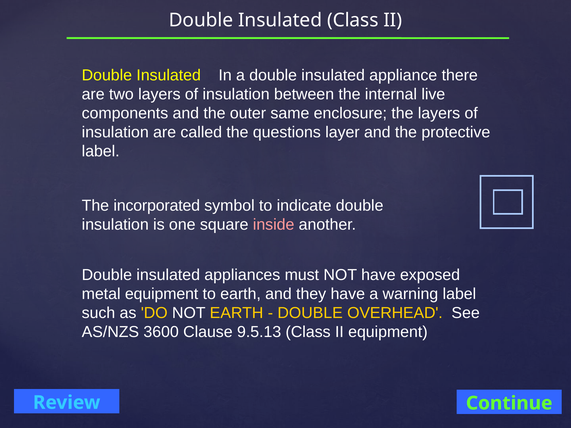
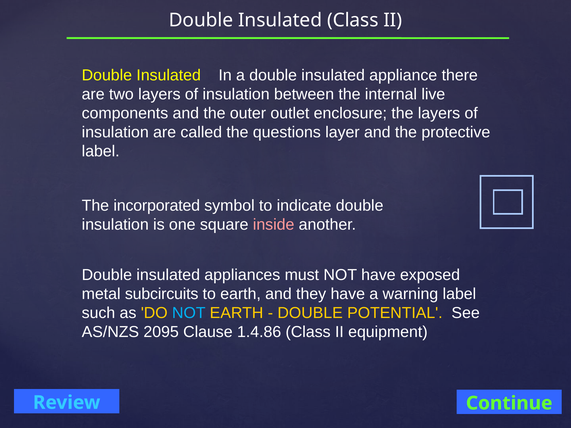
same: same -> outlet
metal equipment: equipment -> subcircuits
NOT at (189, 313) colour: white -> light blue
OVERHEAD: OVERHEAD -> POTENTIAL
3600: 3600 -> 2095
9.5.13: 9.5.13 -> 1.4.86
